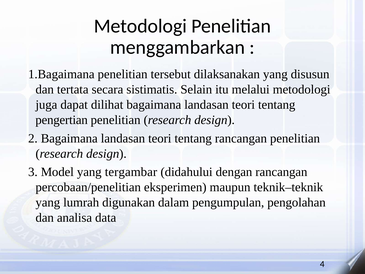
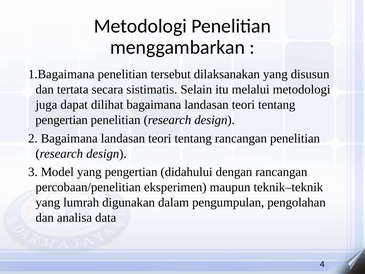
yang tergambar: tergambar -> pengertian
